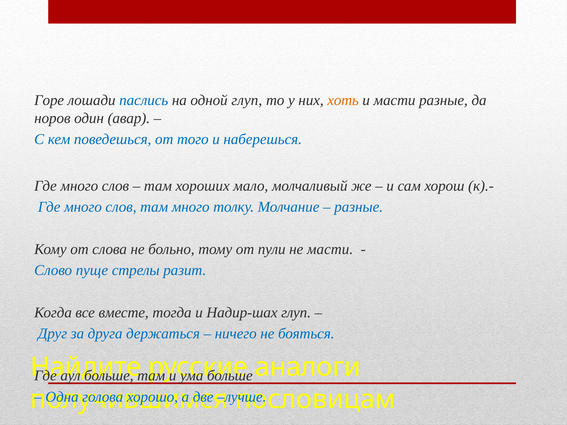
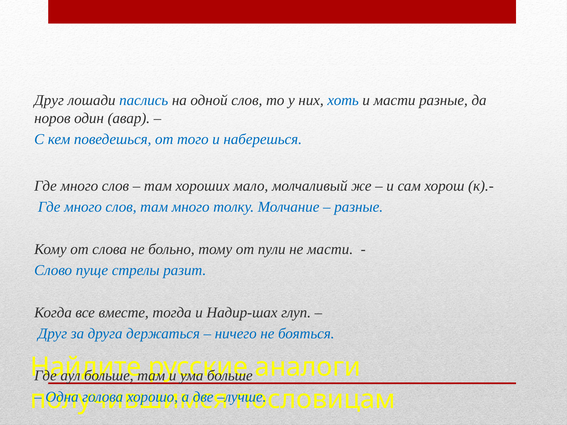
Горе at (49, 100): Горе -> Друг
одной глуп: глуп -> слов
хоть colour: orange -> blue
